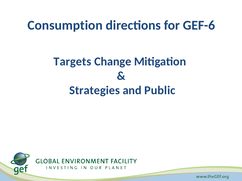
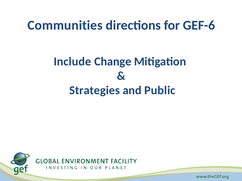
Consumption: Consumption -> Communities
Targets: Targets -> Include
